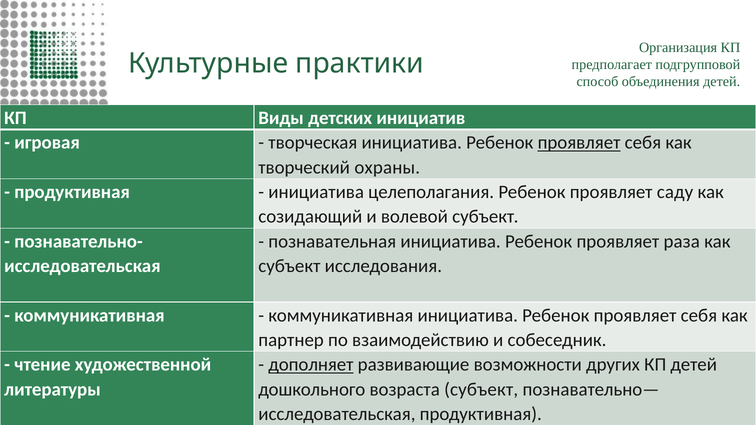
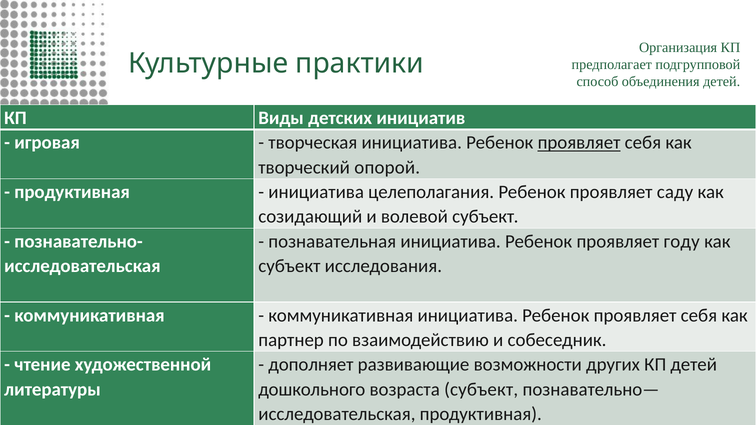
охраны: охраны -> опорой
раза: раза -> году
дополняет underline: present -> none
